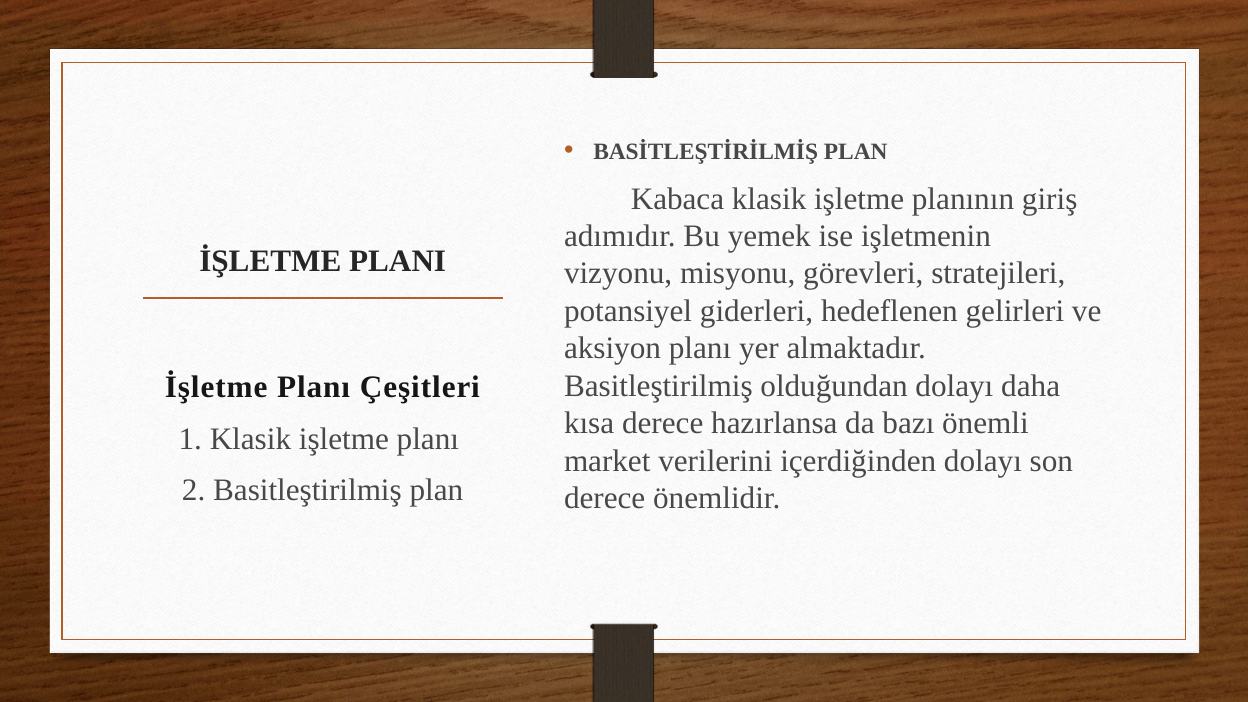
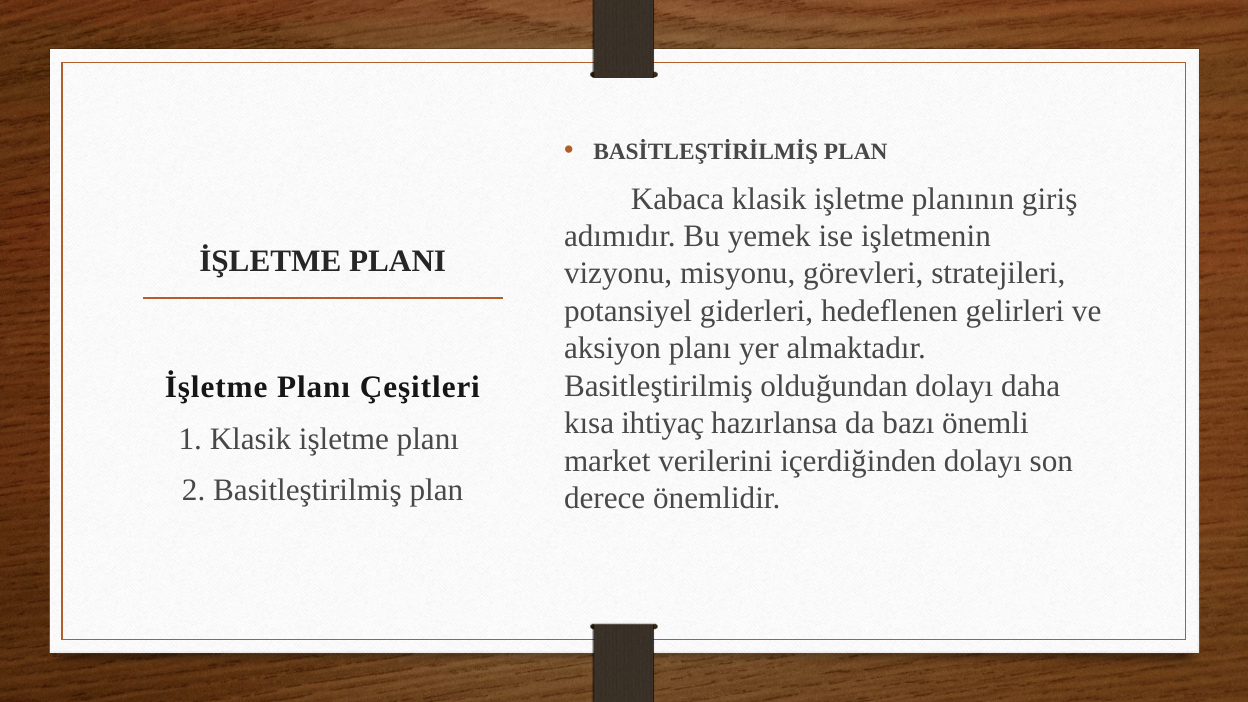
kısa derece: derece -> ihtiyaç
